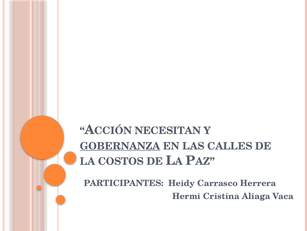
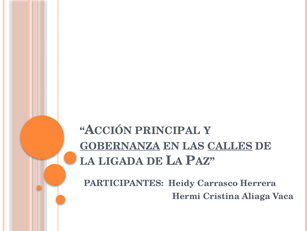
NECESITAN: NECESITAN -> PRINCIPAL
CALLES underline: none -> present
COSTOS: COSTOS -> LIGADA
